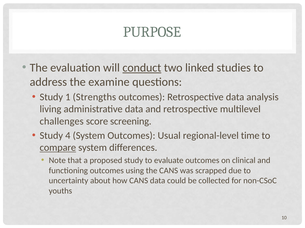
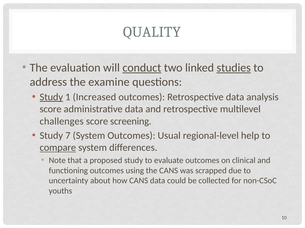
PURPOSE: PURPOSE -> QUALITY
studies underline: none -> present
Study at (51, 97) underline: none -> present
Strengths: Strengths -> Increased
living at (51, 110): living -> score
4: 4 -> 7
time: time -> help
